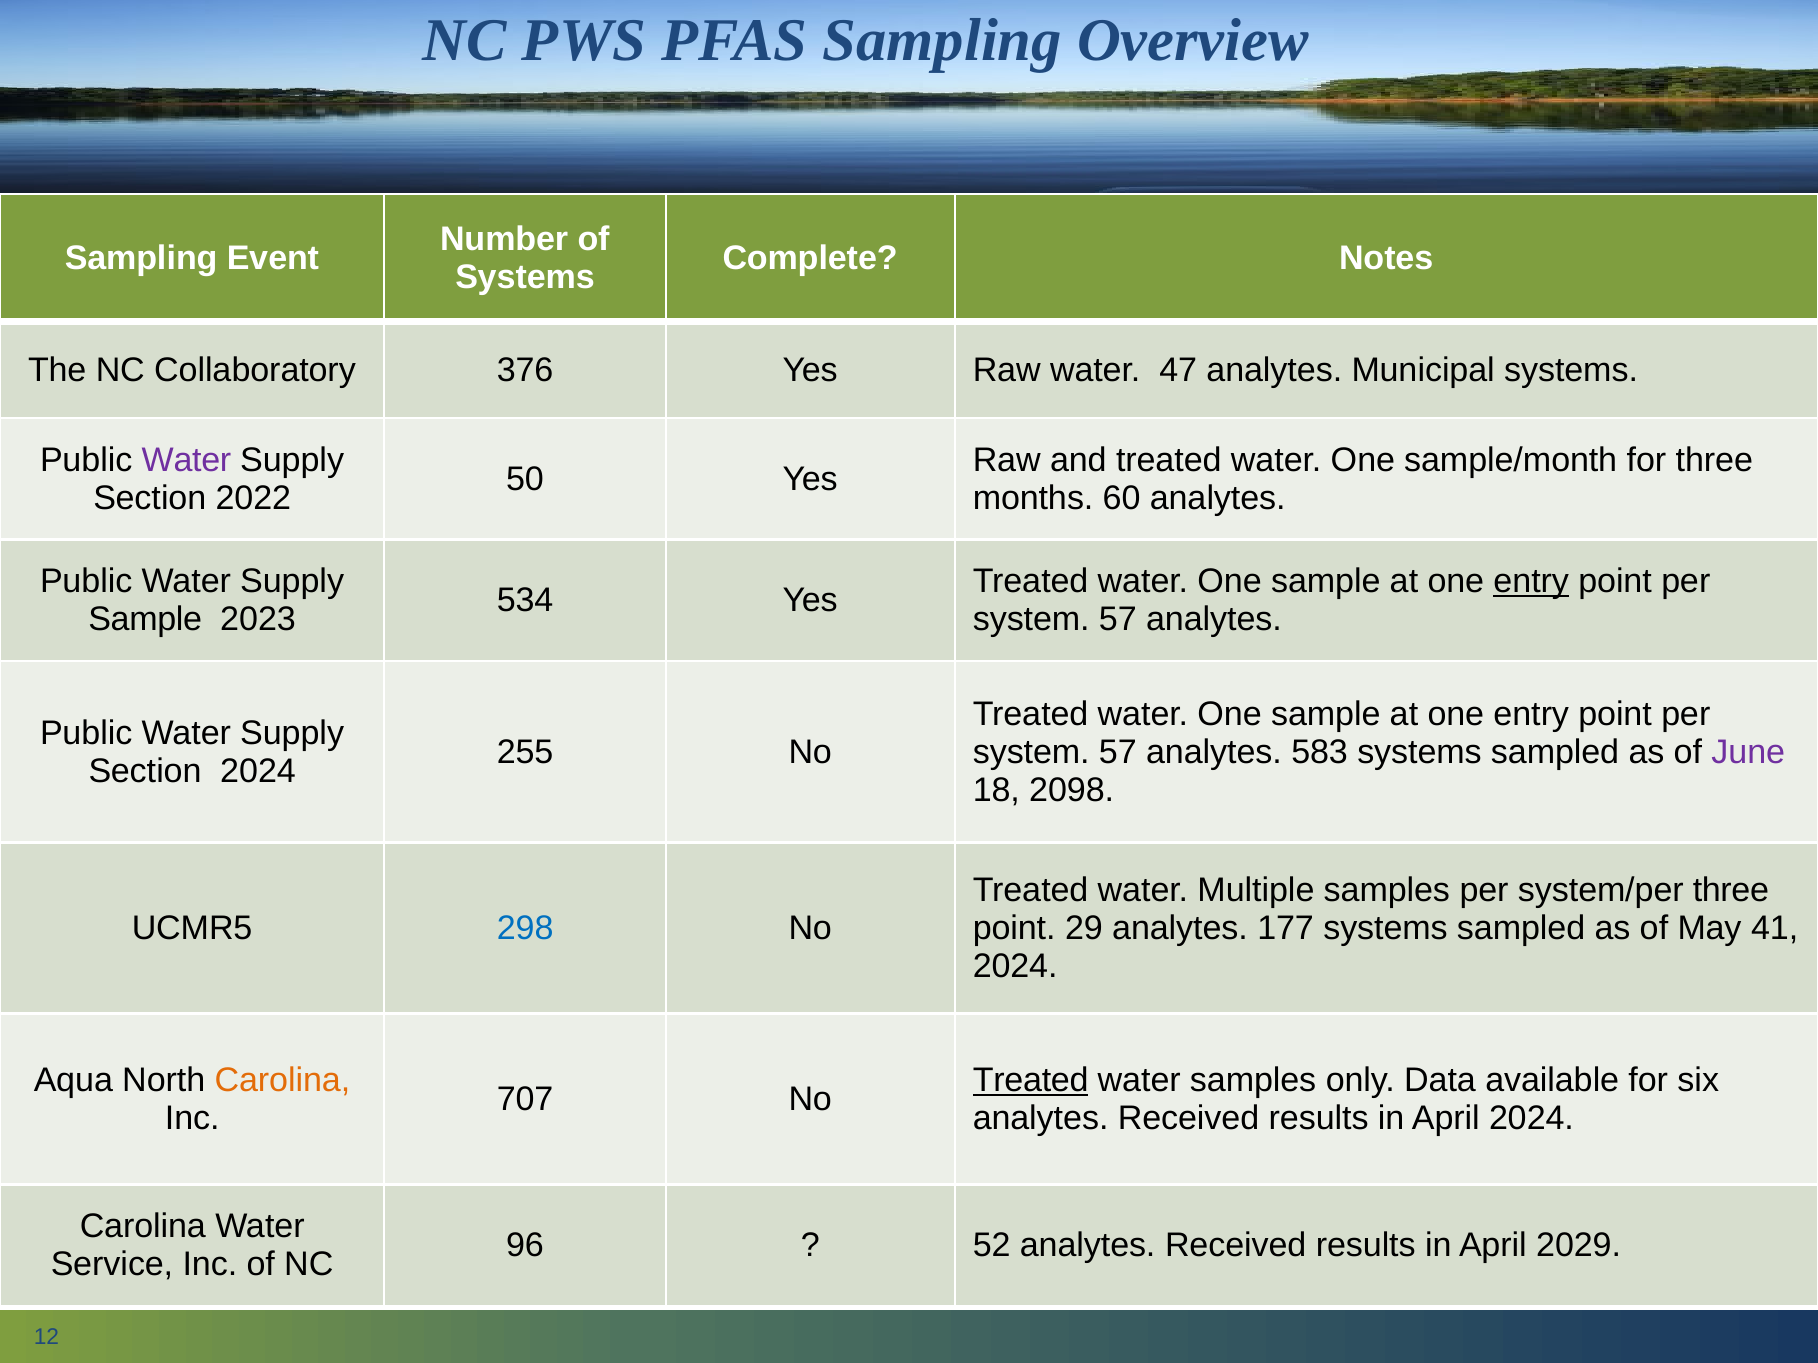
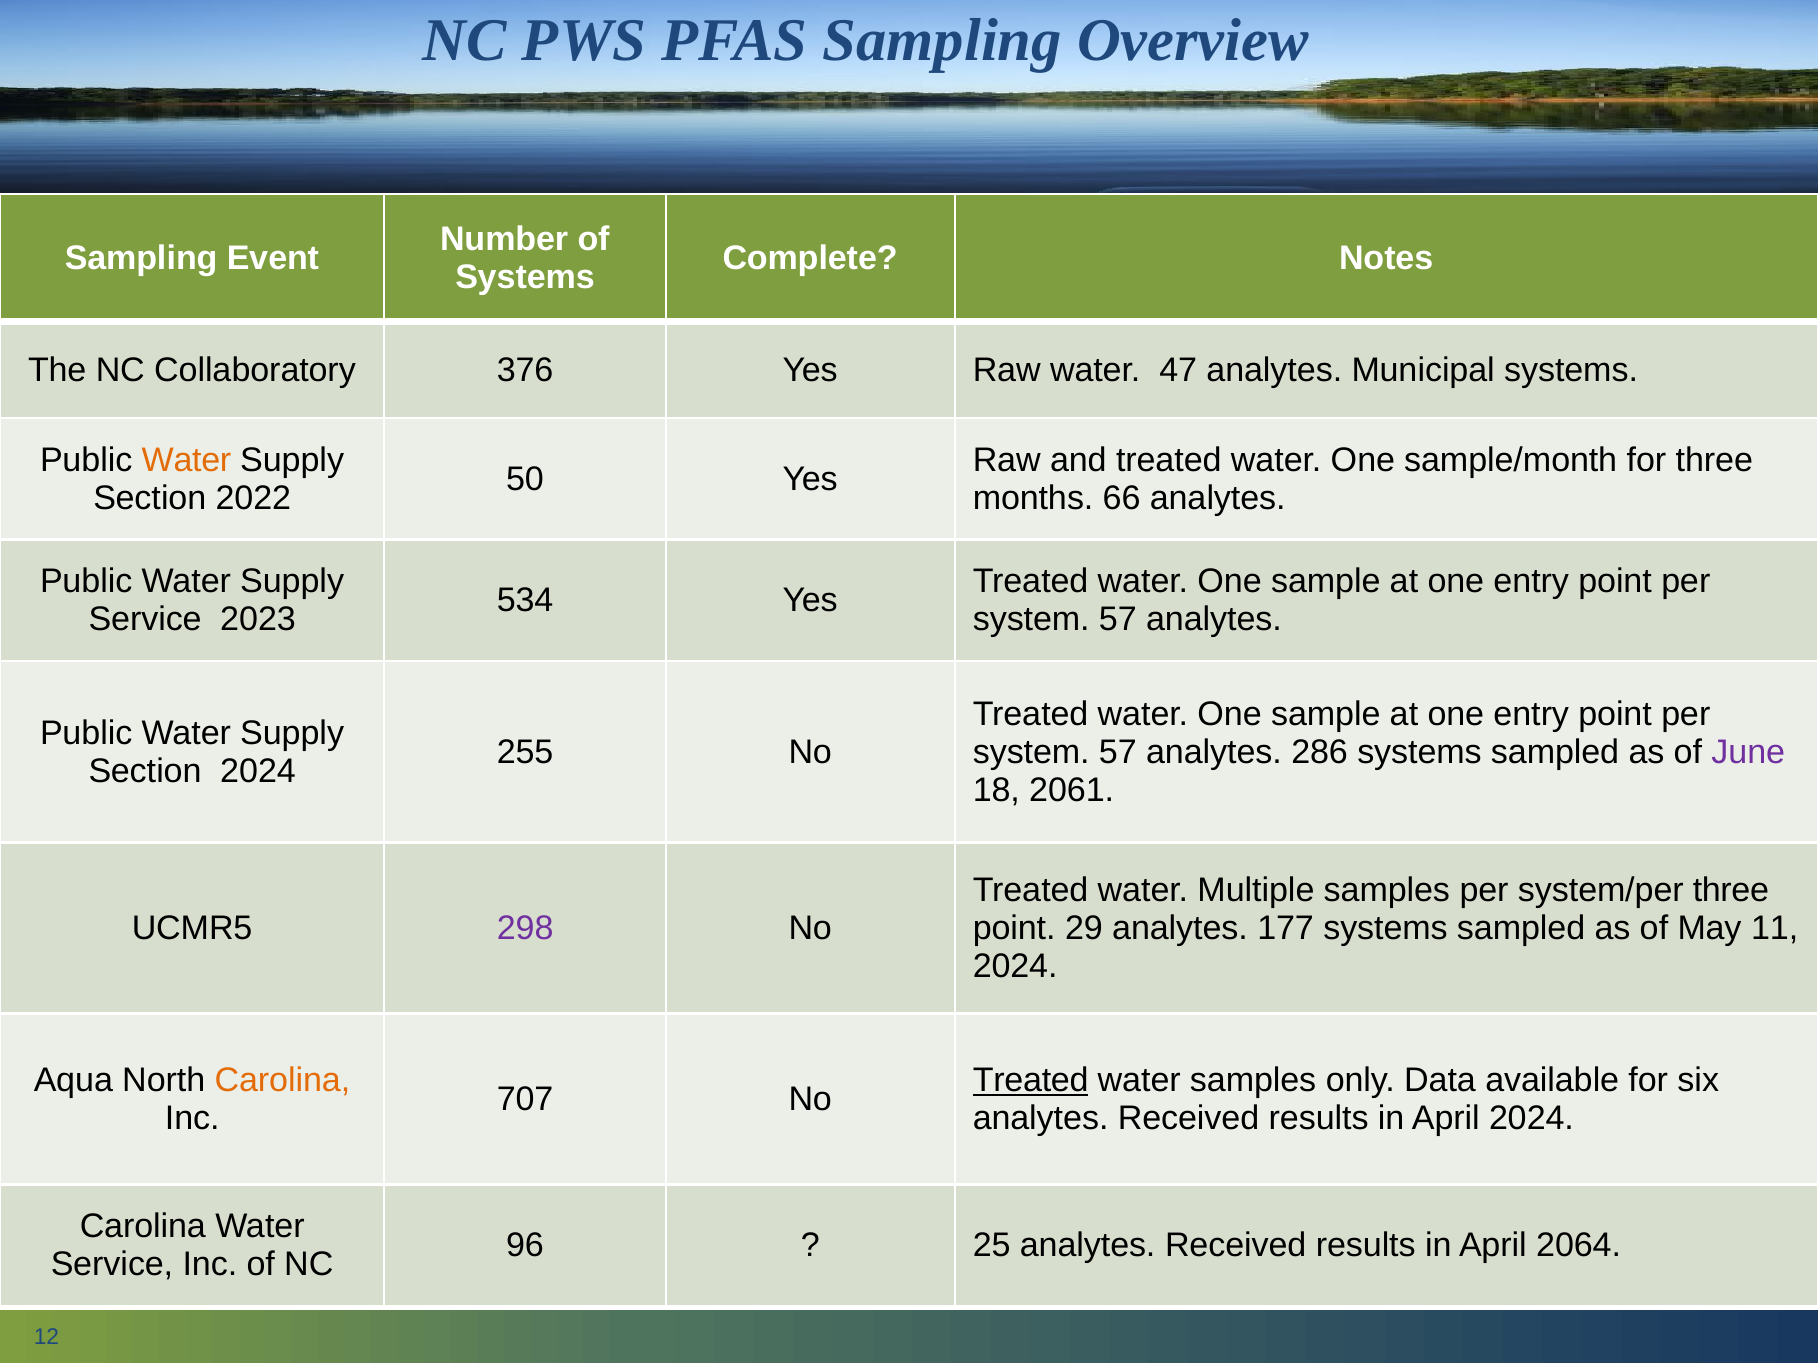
Water at (186, 460) colour: purple -> orange
60: 60 -> 66
entry at (1531, 582) underline: present -> none
Sample at (145, 620): Sample -> Service
583: 583 -> 286
2098: 2098 -> 2061
298 colour: blue -> purple
41: 41 -> 11
52: 52 -> 25
2029: 2029 -> 2064
